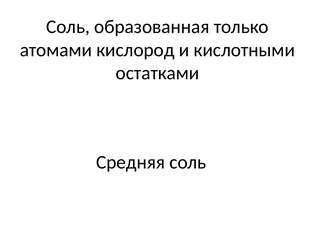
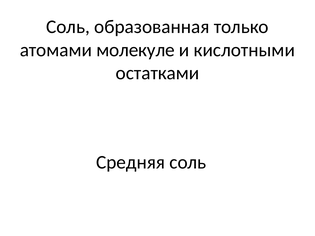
кислород: кислород -> молекуле
